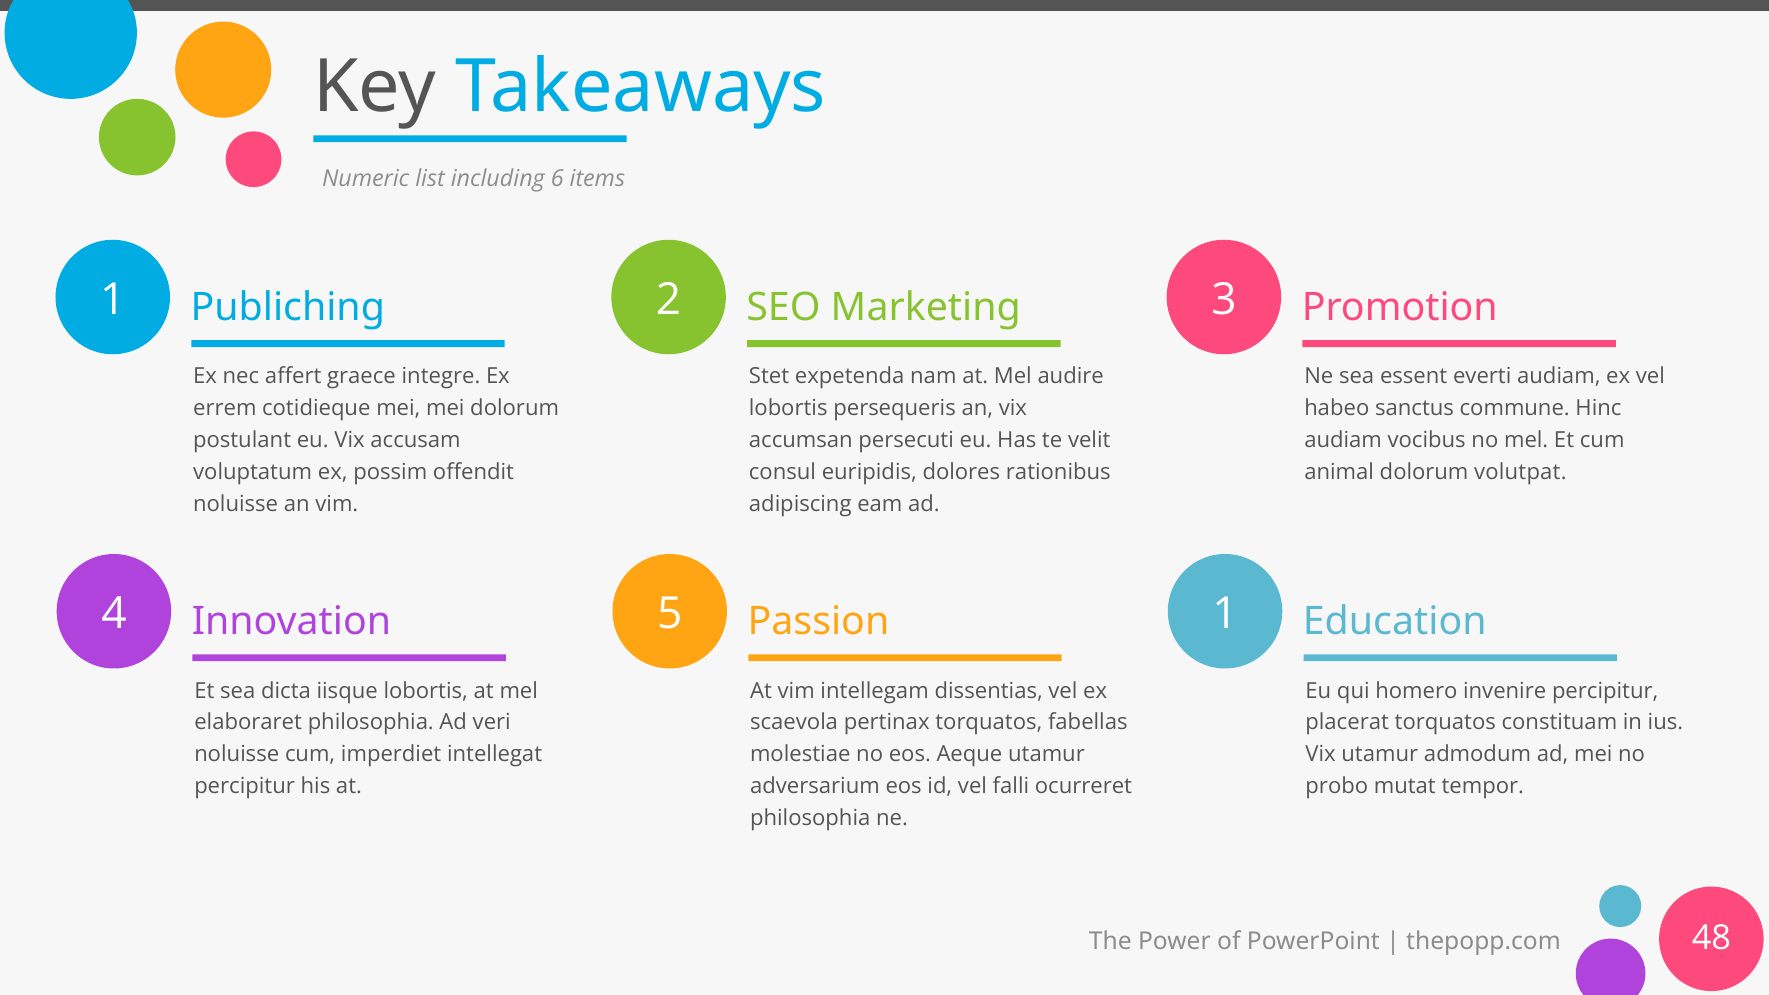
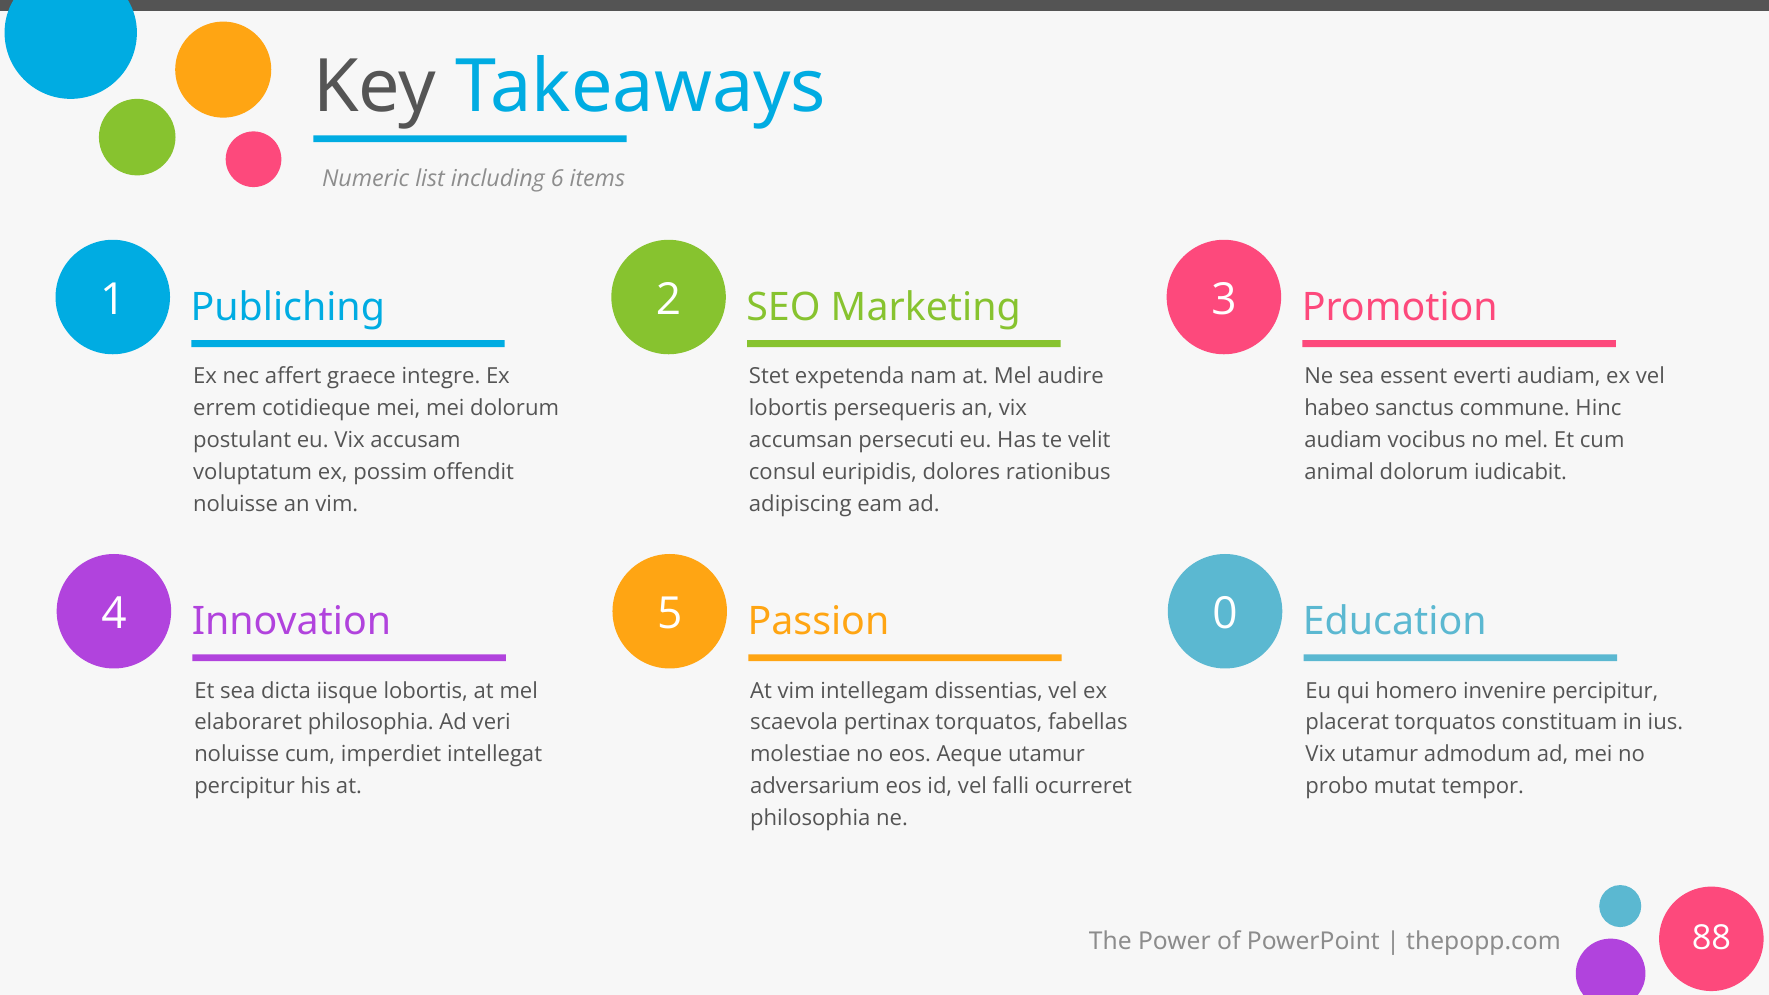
volutpat: volutpat -> iudicabit
1 at (1225, 614): 1 -> 0
48: 48 -> 88
